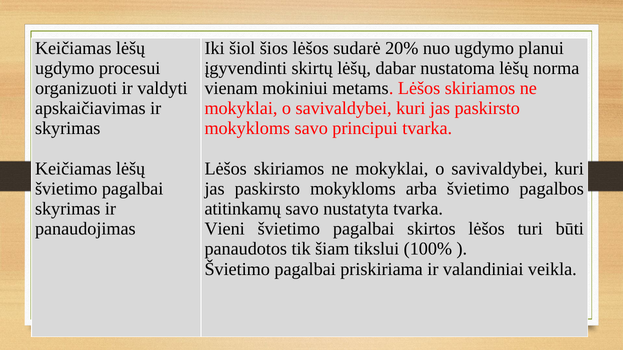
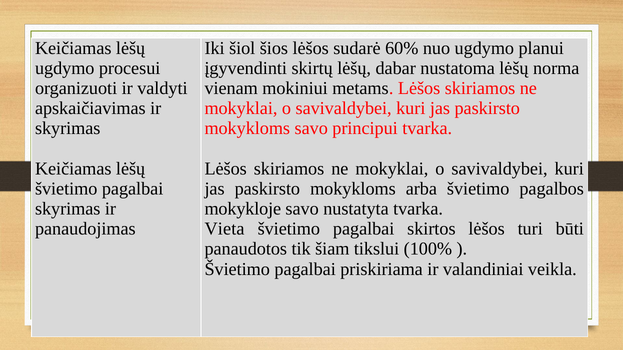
20%: 20% -> 60%
atitinkamų: atitinkamų -> mokykloje
Vieni: Vieni -> Vieta
